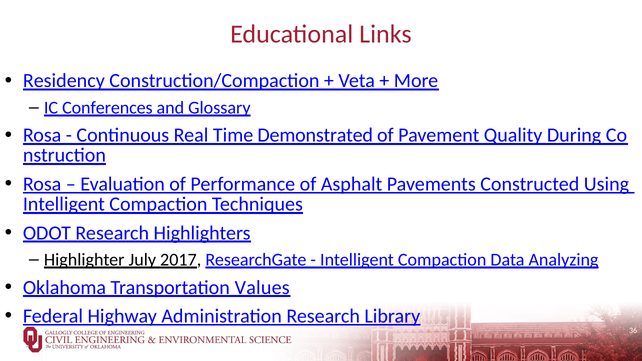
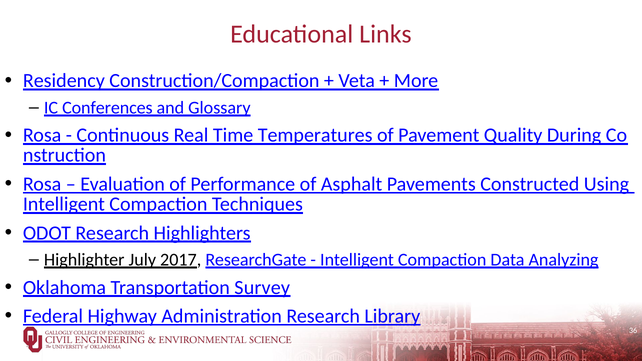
Demonstrated: Demonstrated -> Temperatures
Values: Values -> Survey
